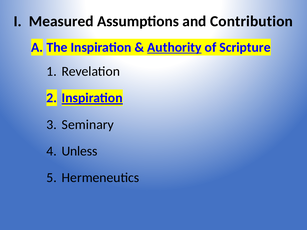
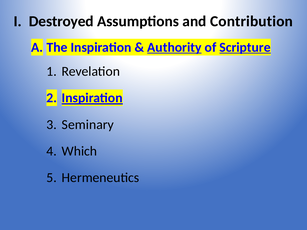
Measured: Measured -> Destroyed
Scripture underline: none -> present
Unless: Unless -> Which
